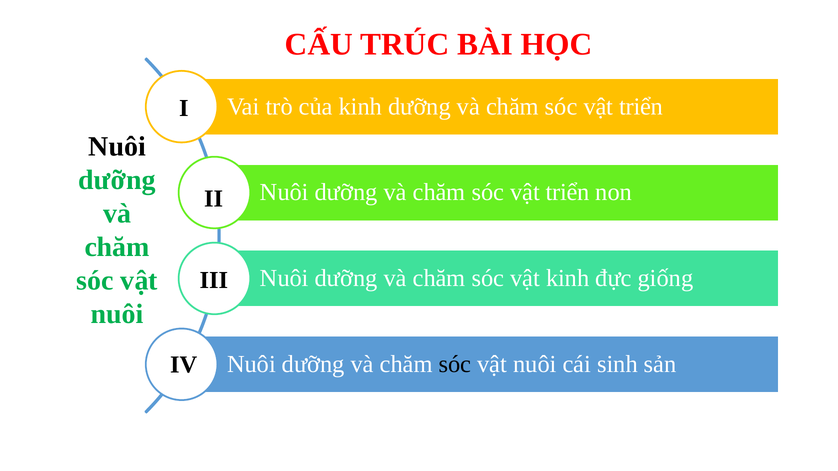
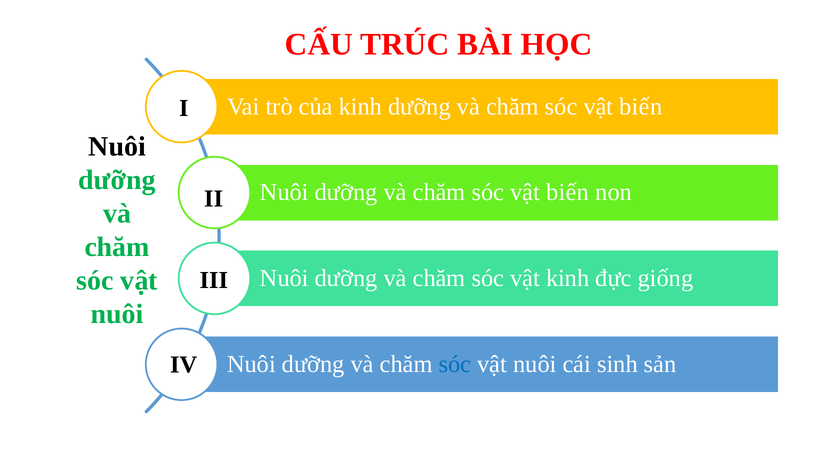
triển at (641, 107): triển -> biến
triển at (568, 193): triển -> biến
sóc at (455, 364) colour: black -> blue
